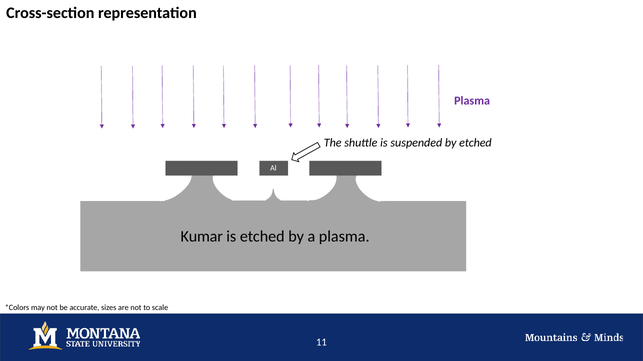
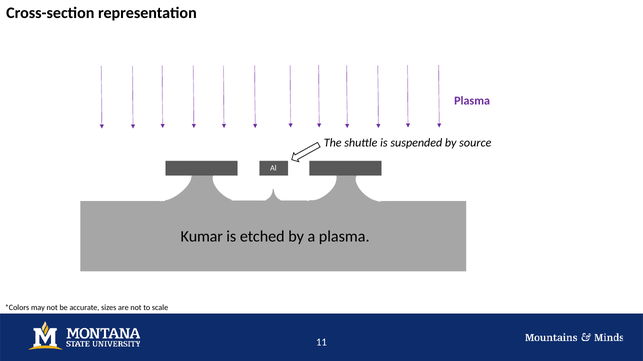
by etched: etched -> source
